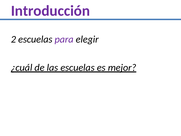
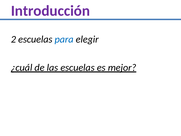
para colour: purple -> blue
